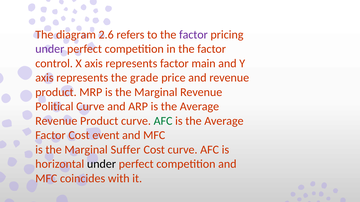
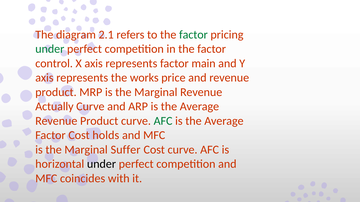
2.6: 2.6 -> 2.1
factor at (193, 35) colour: purple -> green
under at (50, 49) colour: purple -> green
grade: grade -> works
Political: Political -> Actually
event: event -> holds
